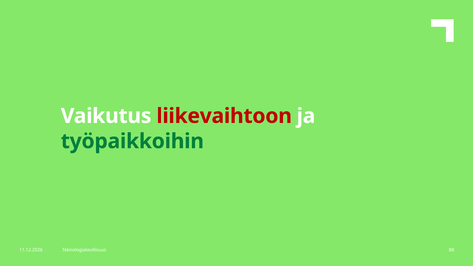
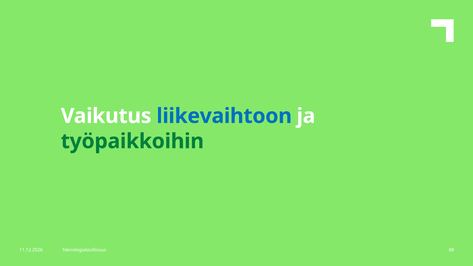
liikevaihtoon colour: red -> blue
